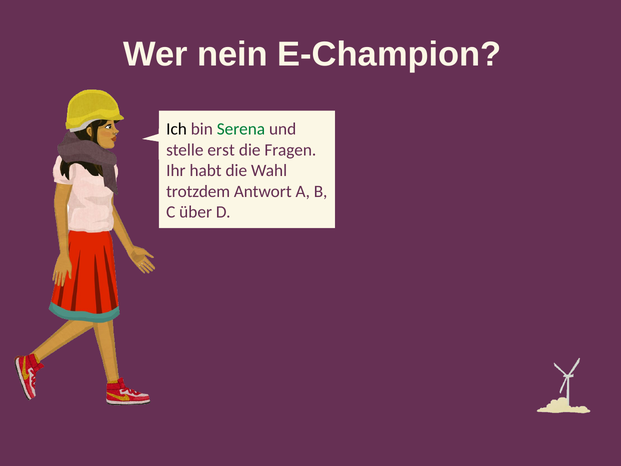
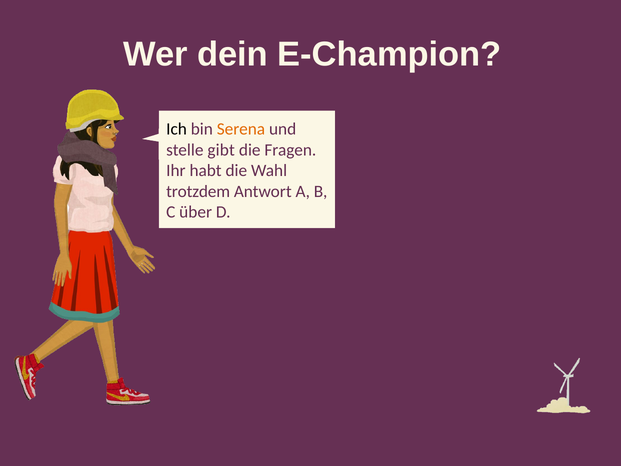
nein: nein -> dein
Serena colour: green -> orange
erst: erst -> gibt
